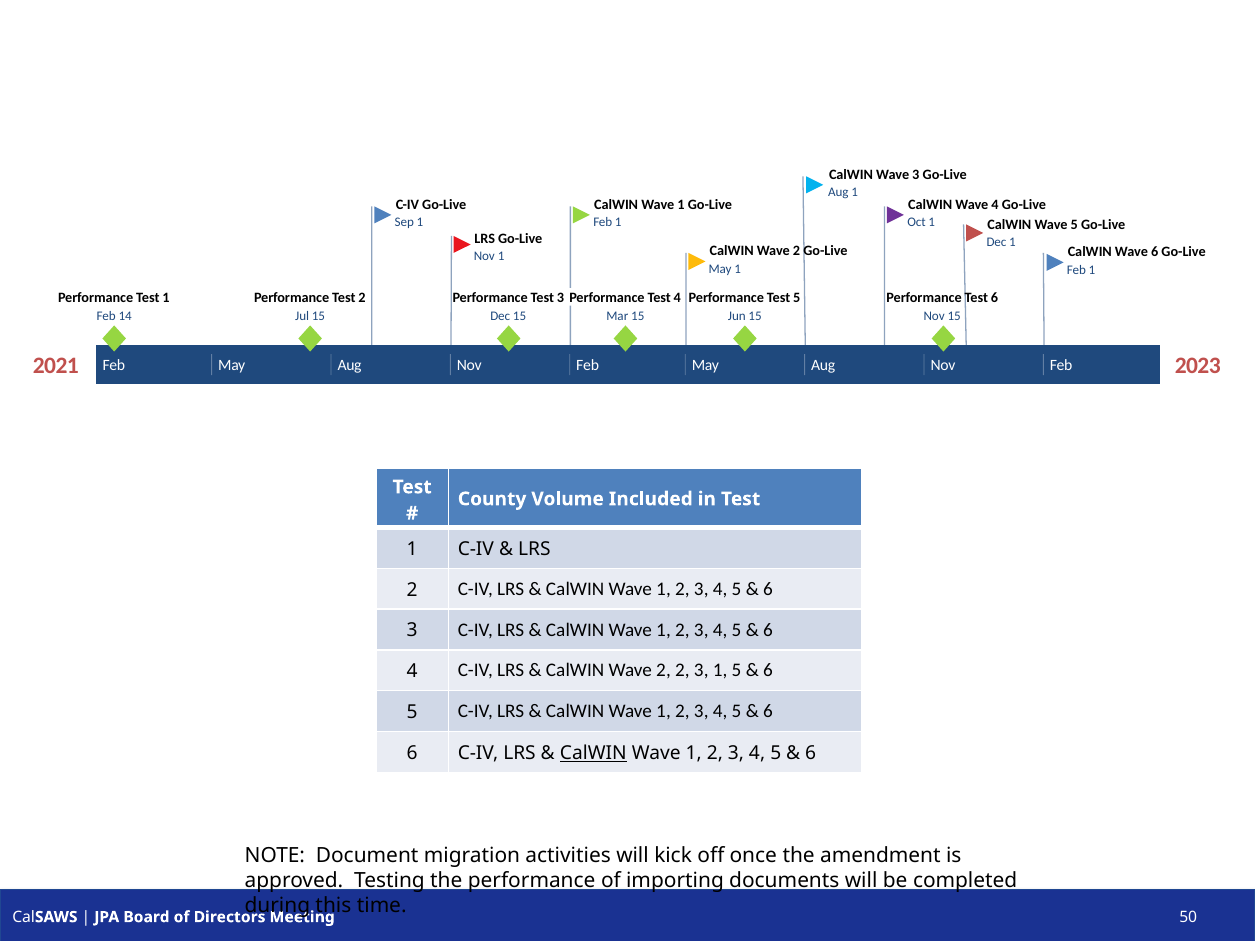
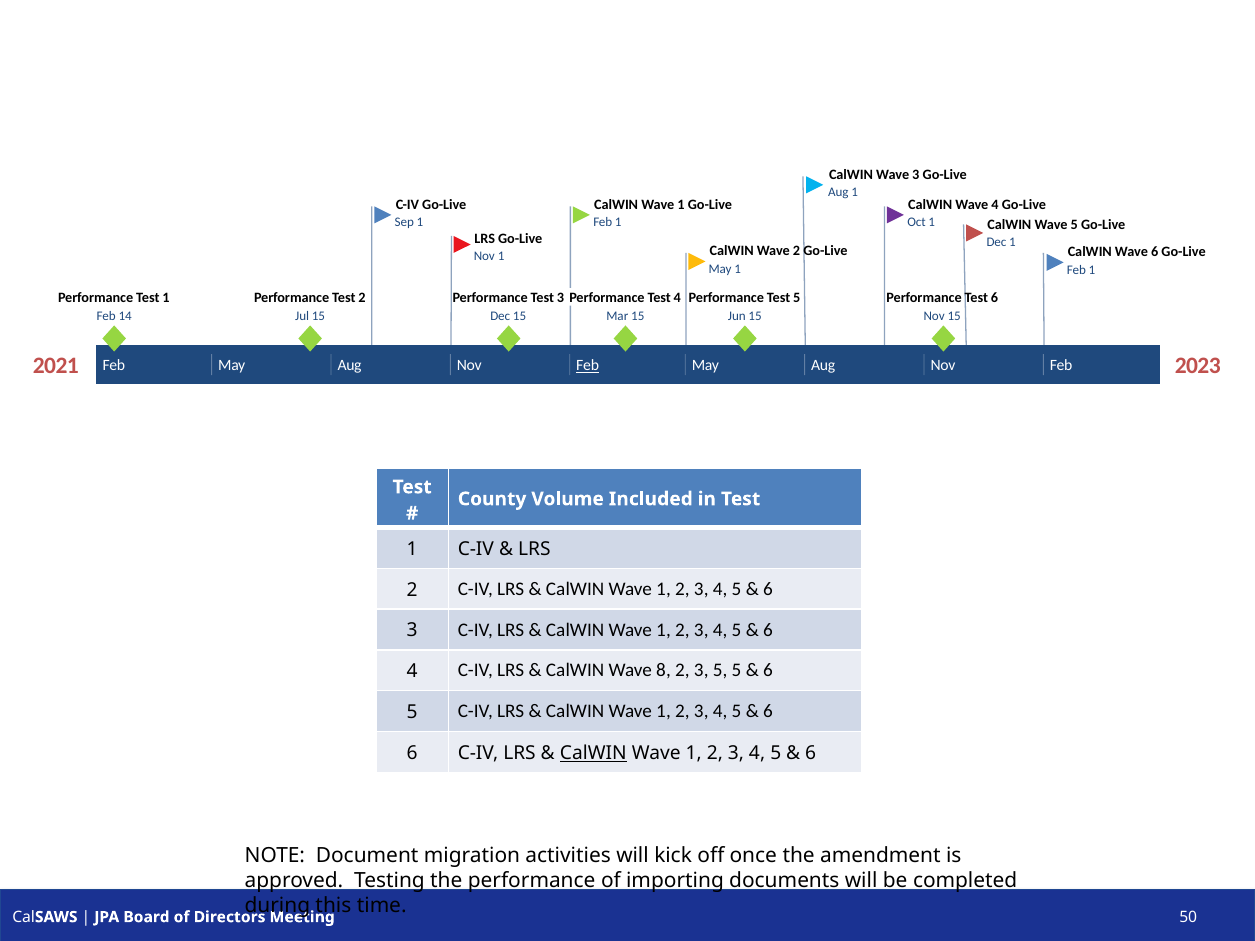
Feb at (588, 366) underline: none -> present
2 at (664, 671): 2 -> 8
3 1: 1 -> 5
